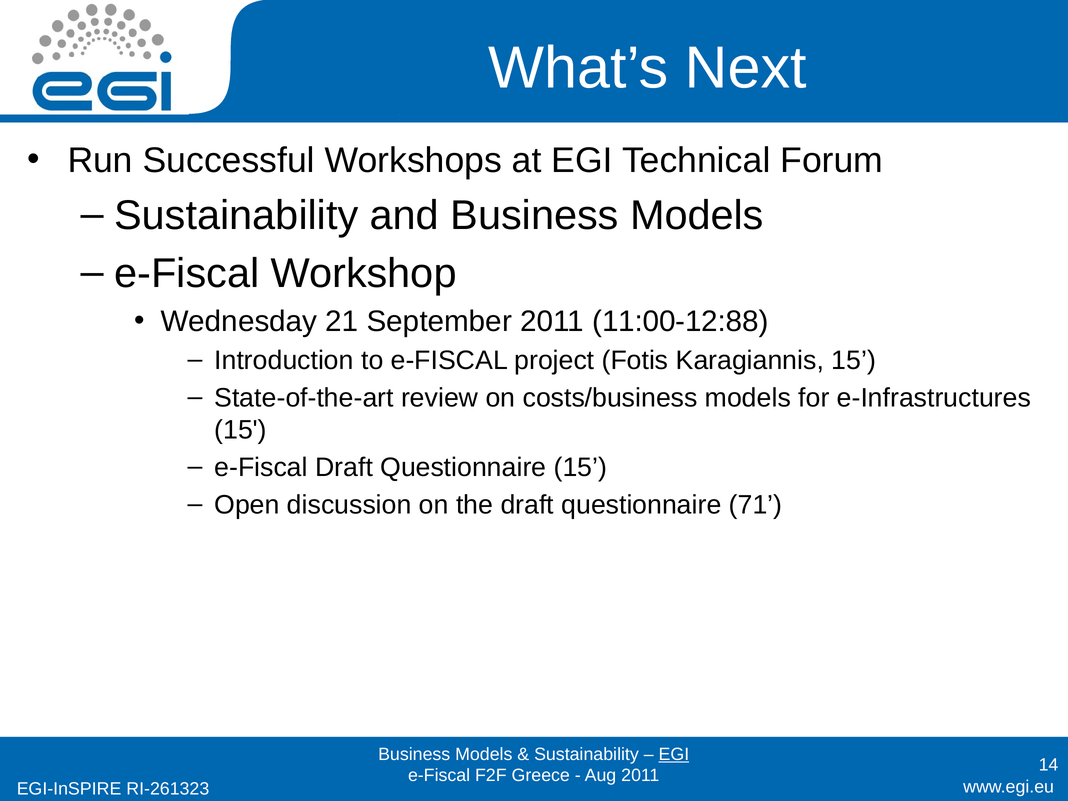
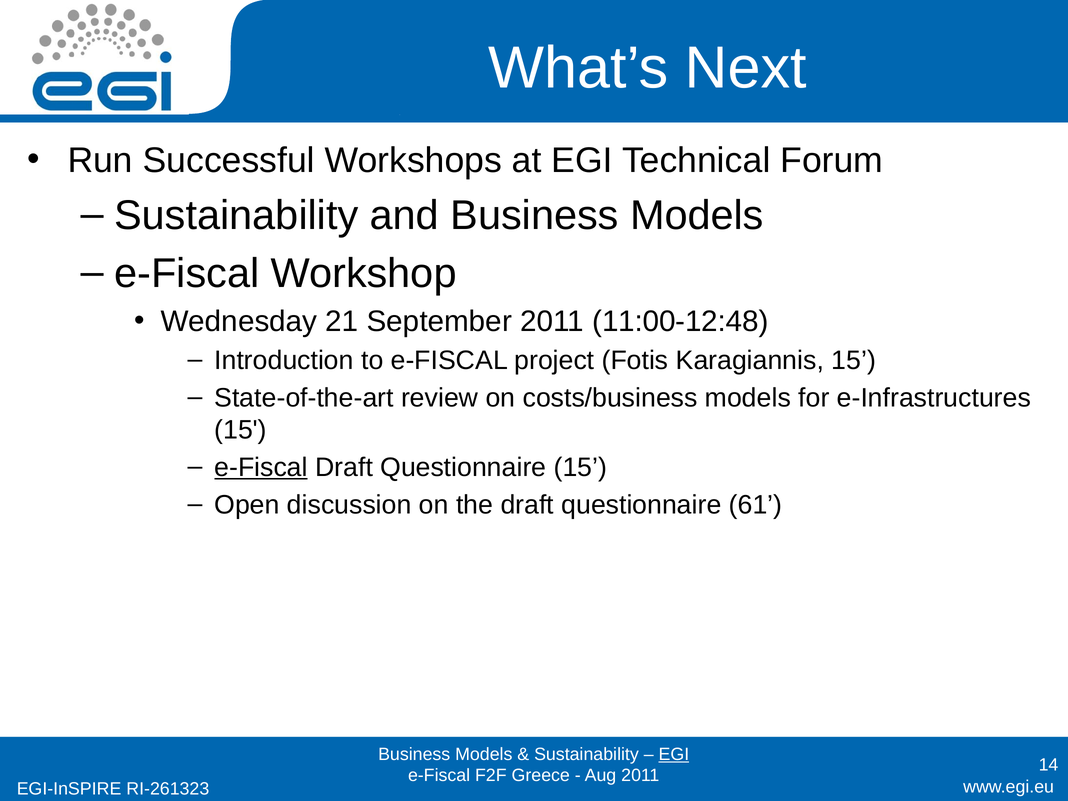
11:00-12:88: 11:00-12:88 -> 11:00-12:48
e-Fiscal at (261, 467) underline: none -> present
71: 71 -> 61
